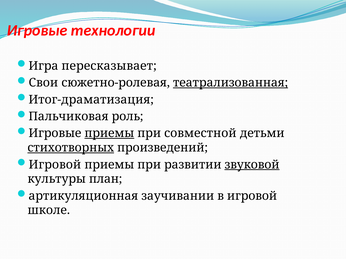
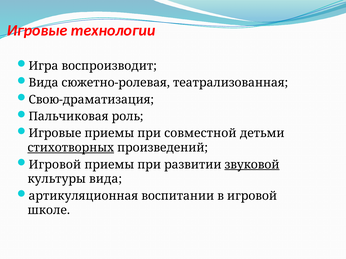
пересказывает: пересказывает -> воспроизводит
Свои at (43, 83): Свои -> Вида
театрализованная underline: present -> none
Итог-драматизация: Итог-драматизация -> Свою-драматизация
приемы at (109, 134) underline: present -> none
культуры план: план -> вида
заучивании: заучивании -> воспитании
